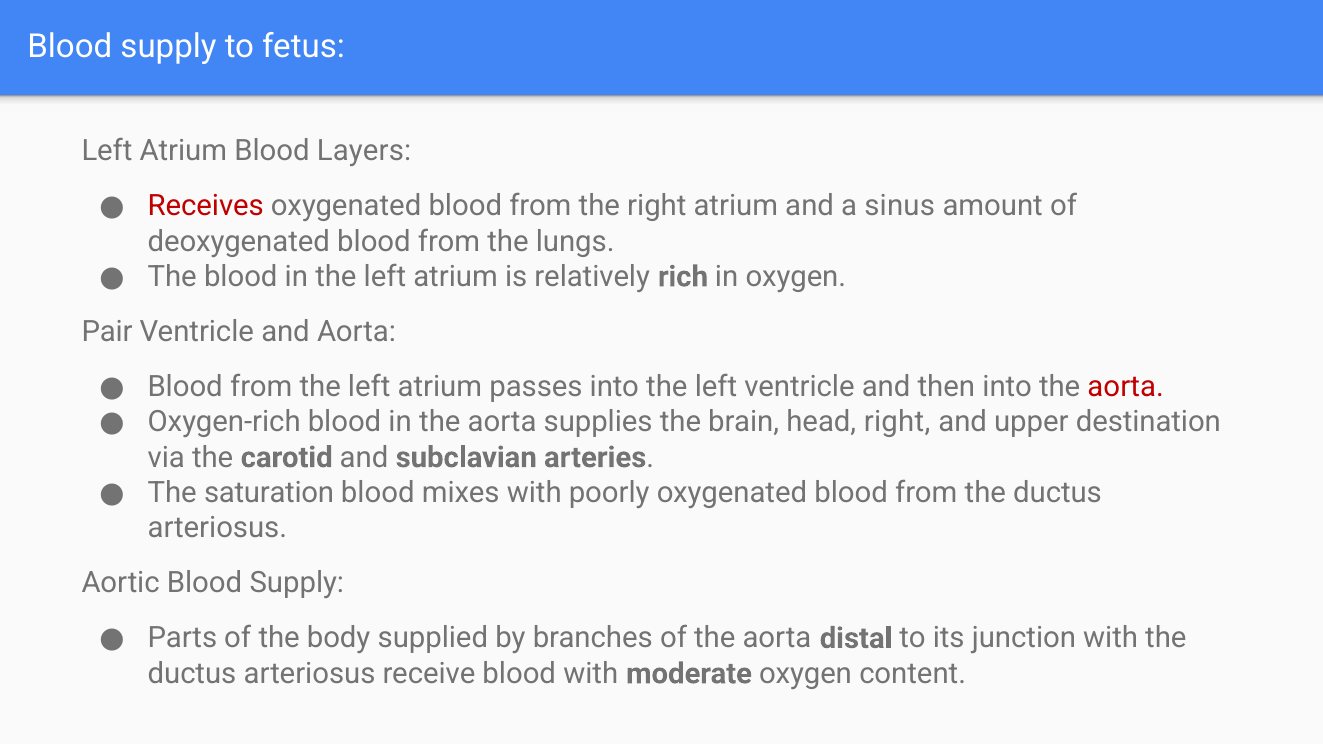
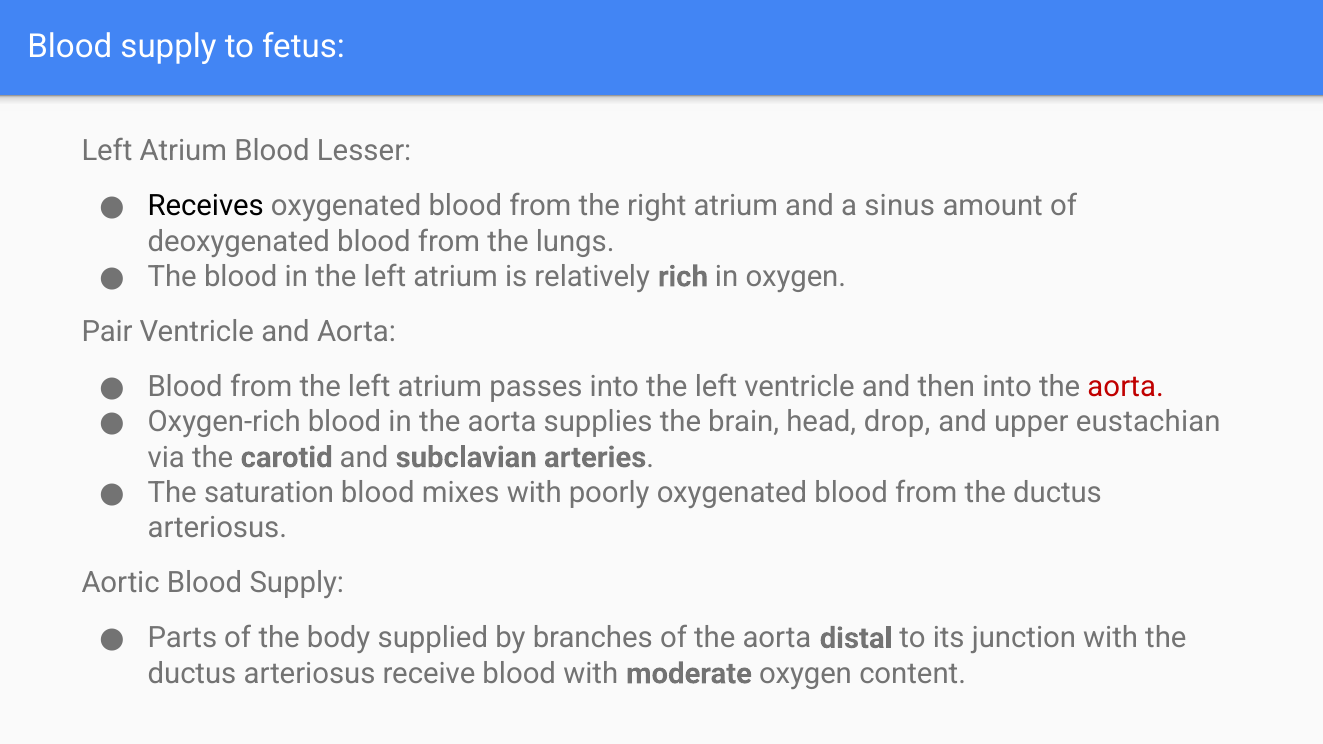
Layers: Layers -> Lesser
Receives colour: red -> black
head right: right -> drop
destination: destination -> eustachian
